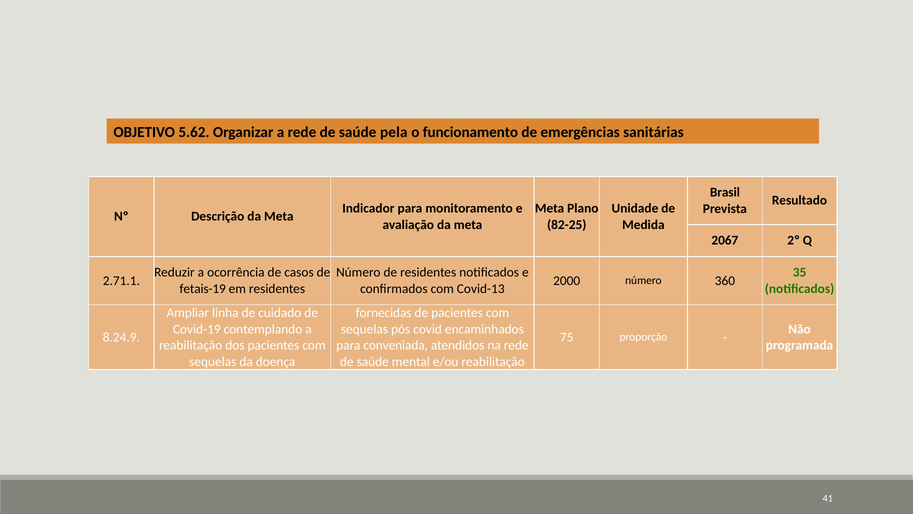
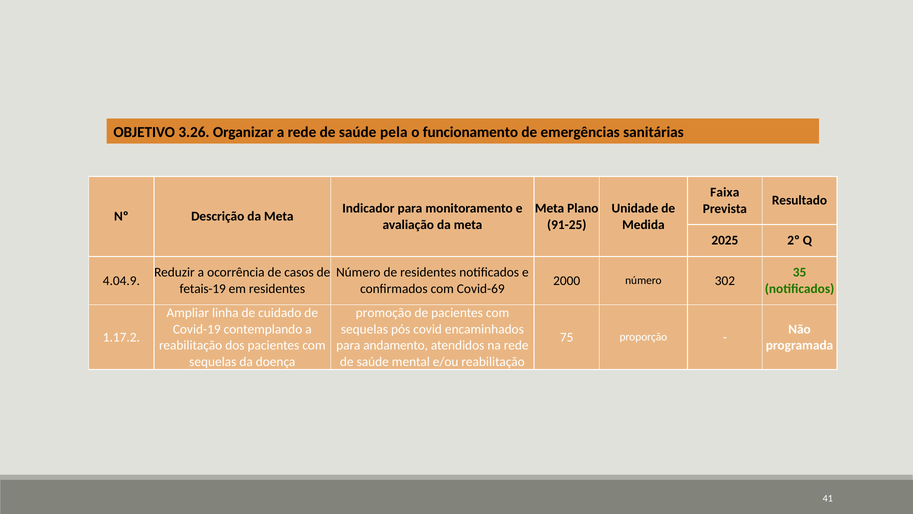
5.62: 5.62 -> 3.26
Brasil: Brasil -> Faixa
82-25: 82-25 -> 91-25
2067: 2067 -> 2025
2.71.1: 2.71.1 -> 4.04.9
360: 360 -> 302
Covid-13: Covid-13 -> Covid-69
fornecidas: fornecidas -> promoção
8.24.9: 8.24.9 -> 1.17.2
conveniada: conveniada -> andamento
